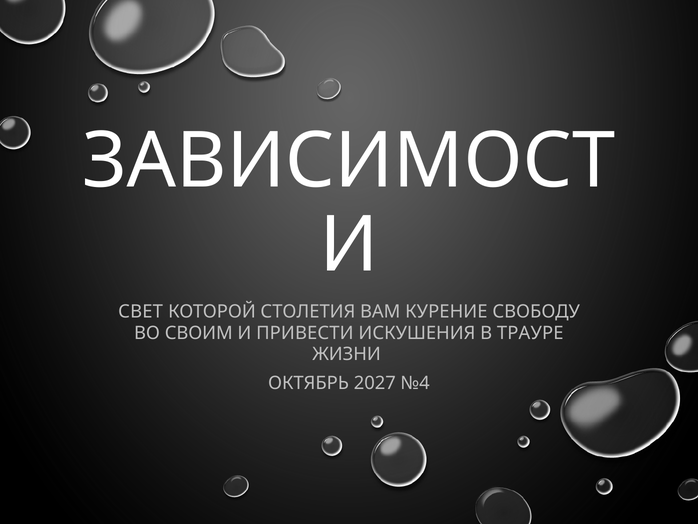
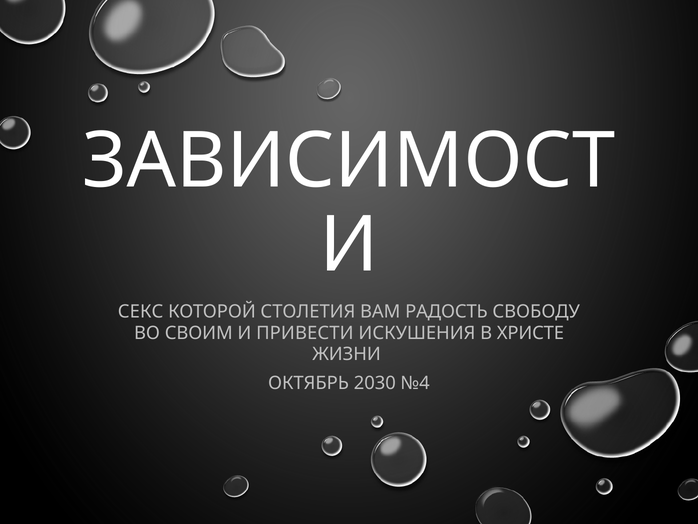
СВЕТ: СВЕТ -> СЕКС
КУРЕНИЕ: КУРЕНИЕ -> РАДОСТЬ
ТРАУРЕ: ТРАУРЕ -> ХРИСТЕ
2027: 2027 -> 2030
